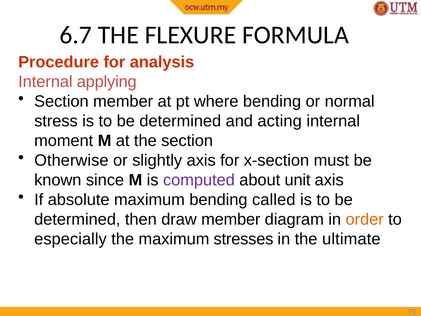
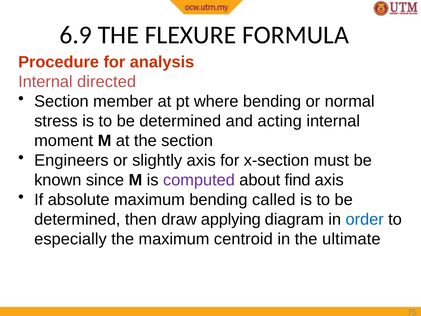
6.7: 6.7 -> 6.9
applying: applying -> directed
Otherwise: Otherwise -> Engineers
unit: unit -> find
draw member: member -> applying
order colour: orange -> blue
stresses: stresses -> centroid
